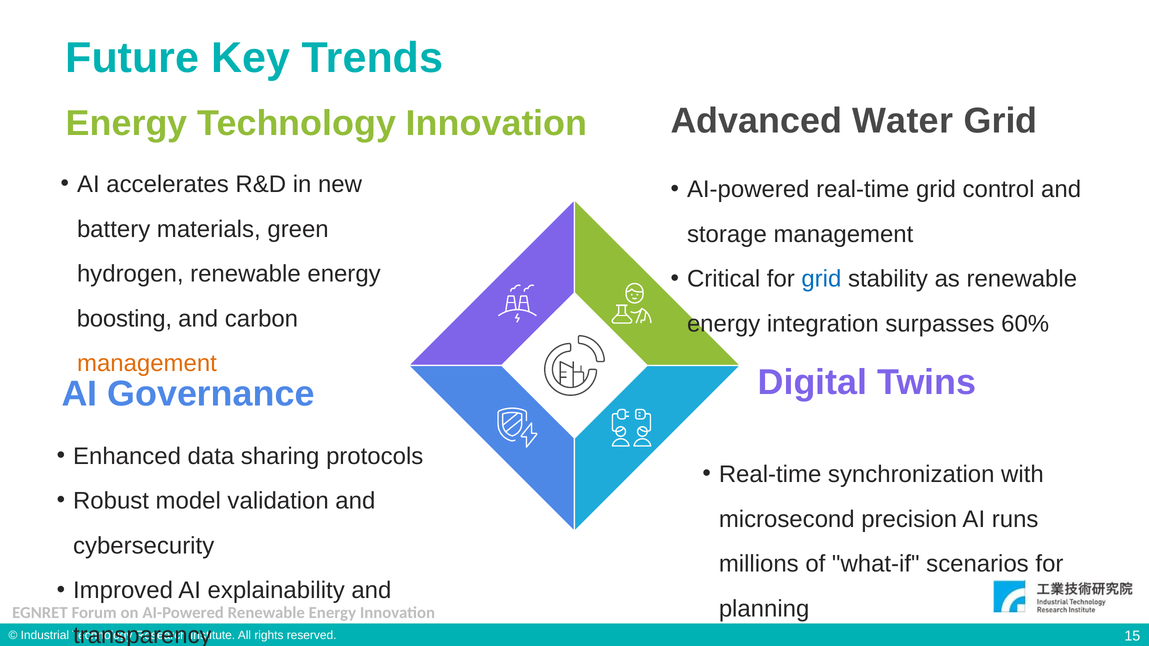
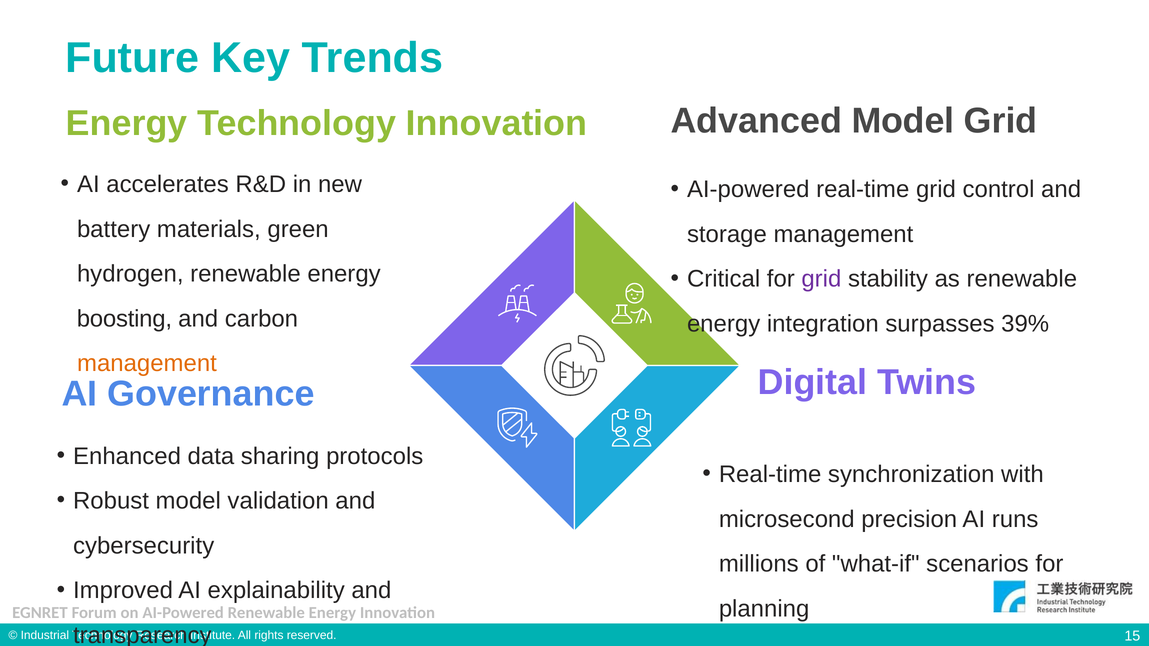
Advanced Water: Water -> Model
grid at (821, 279) colour: blue -> purple
60%: 60% -> 39%
